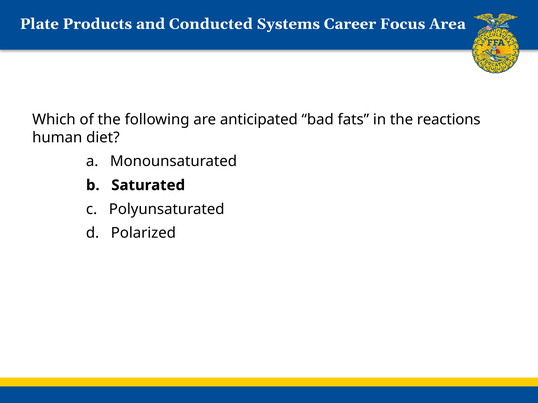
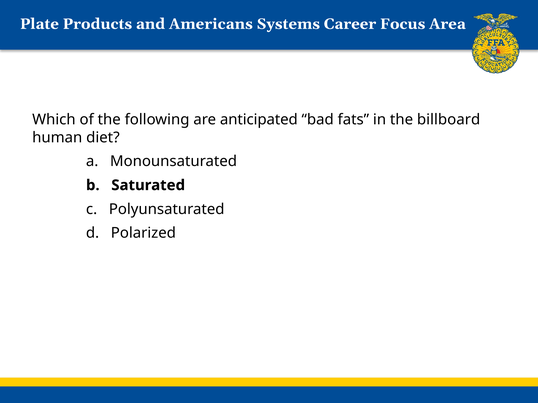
Conducted: Conducted -> Americans
reactions: reactions -> billboard
